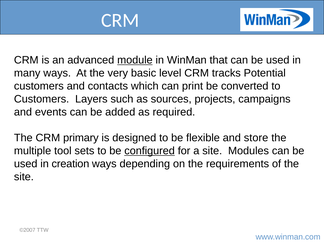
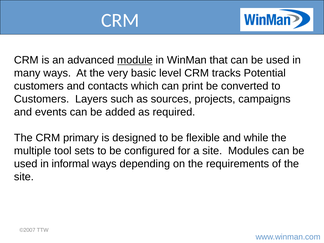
store: store -> while
configured underline: present -> none
creation: creation -> informal
